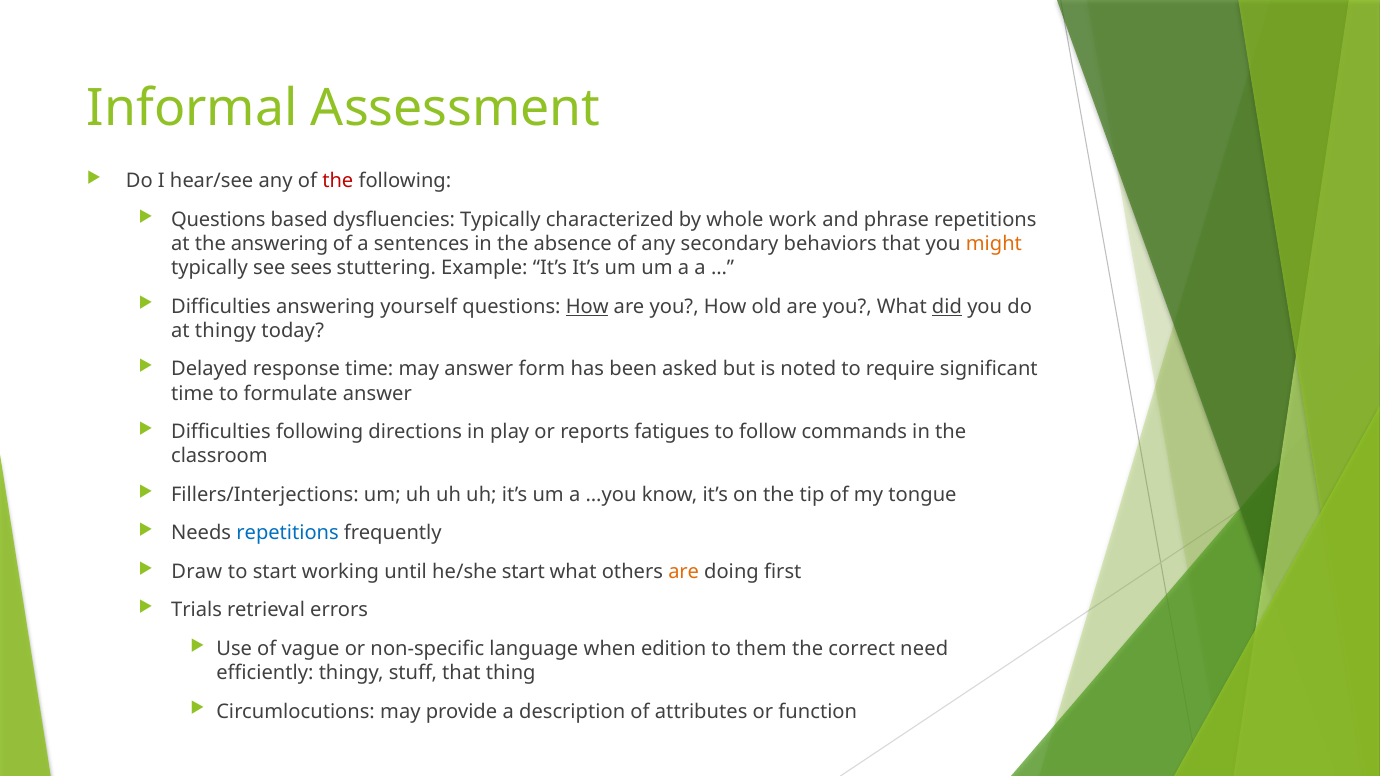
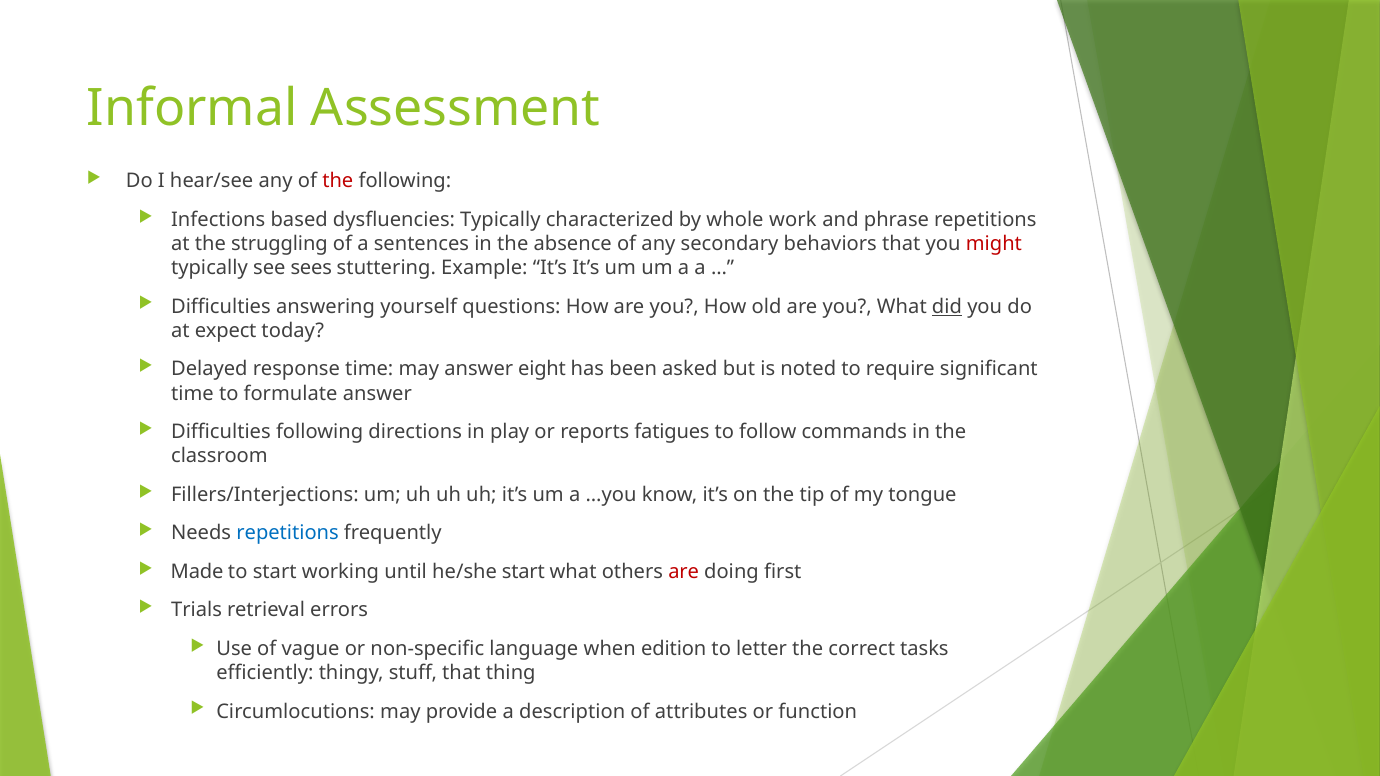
Questions at (218, 220): Questions -> Infections
the answering: answering -> struggling
might colour: orange -> red
How at (587, 307) underline: present -> none
at thingy: thingy -> expect
form: form -> eight
Draw: Draw -> Made
are at (684, 572) colour: orange -> red
them: them -> letter
need: need -> tasks
